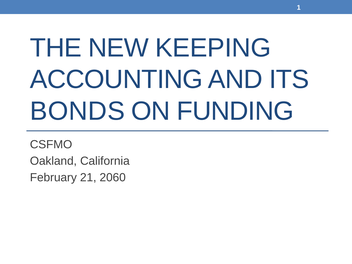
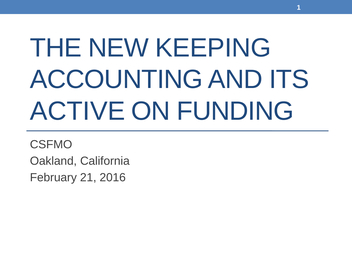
BONDS: BONDS -> ACTIVE
2060: 2060 -> 2016
